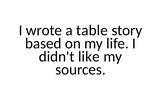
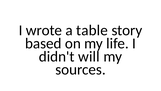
like: like -> will
